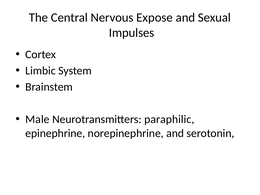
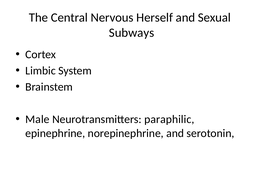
Expose: Expose -> Herself
Impulses: Impulses -> Subways
